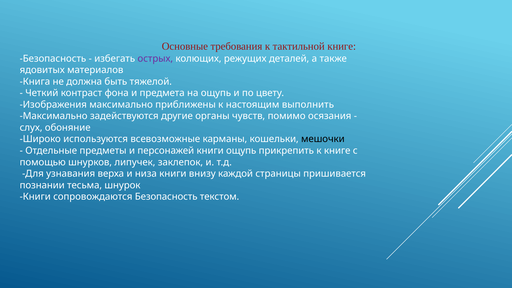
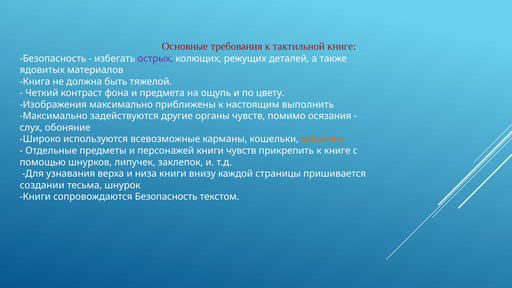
мешочки colour: black -> orange
книги ощупь: ощупь -> чувств
познании: познании -> создании
